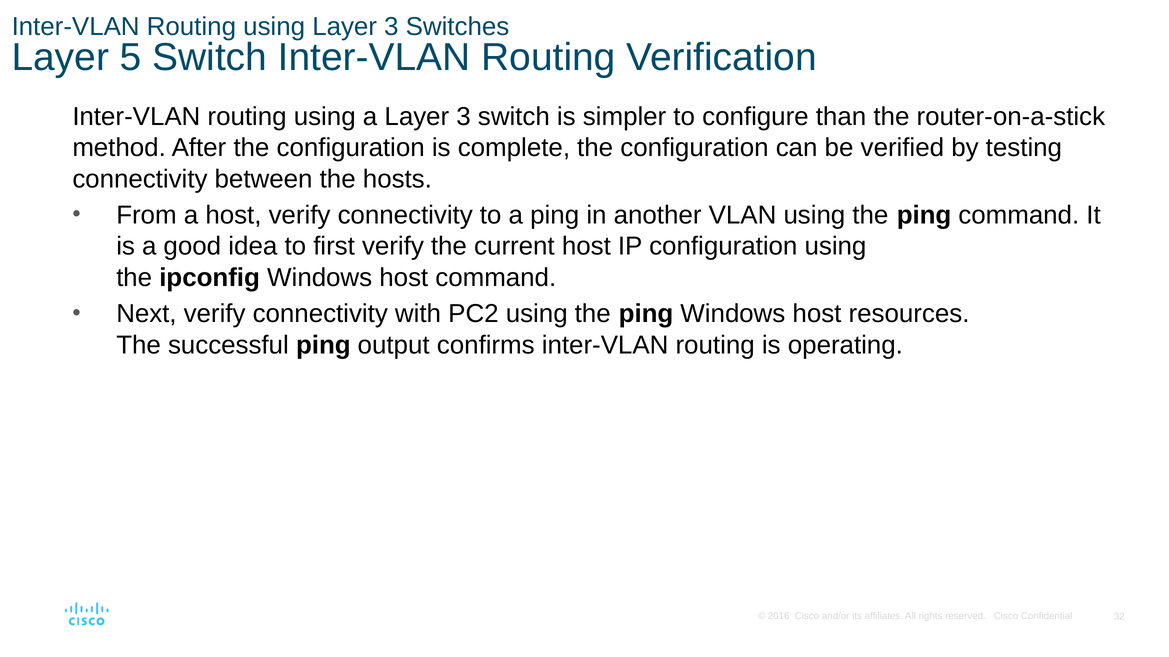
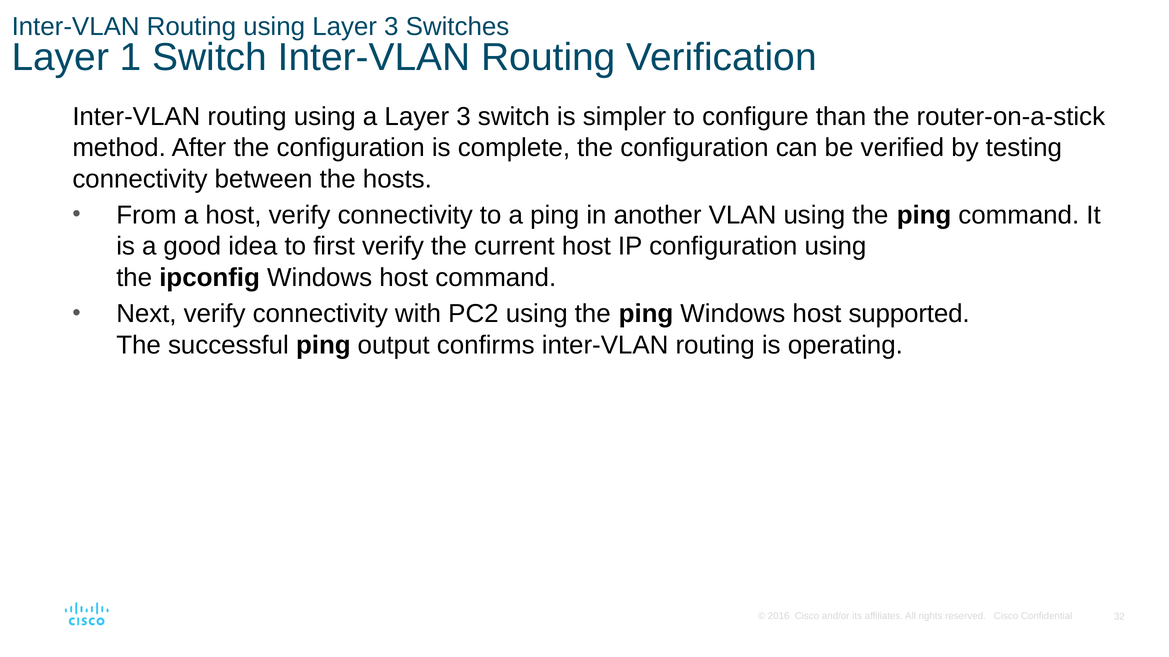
5: 5 -> 1
resources: resources -> supported
